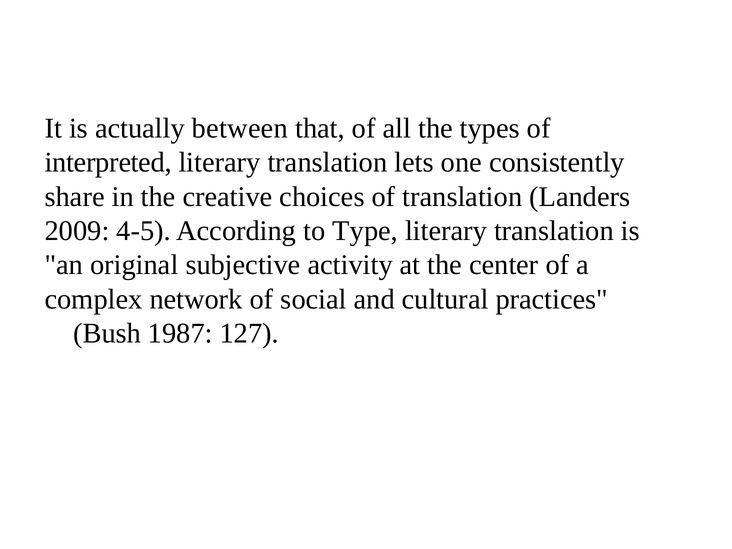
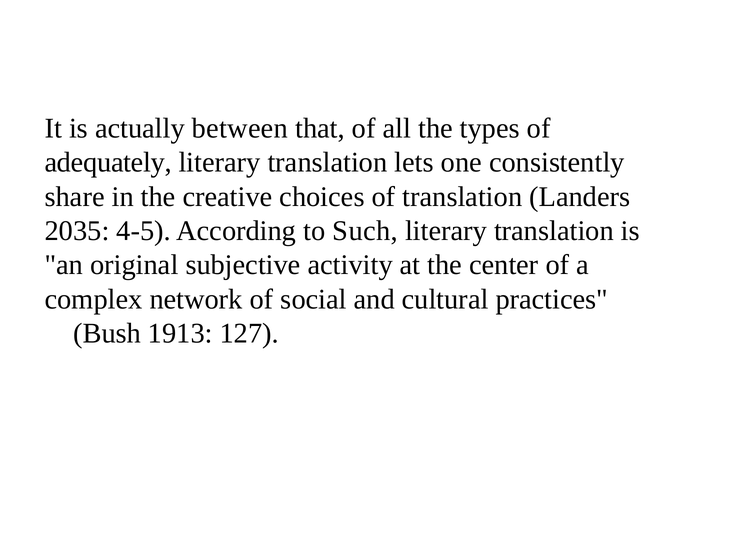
interpreted: interpreted -> adequately
2009: 2009 -> 2035
Type: Type -> Such
1987: 1987 -> 1913
